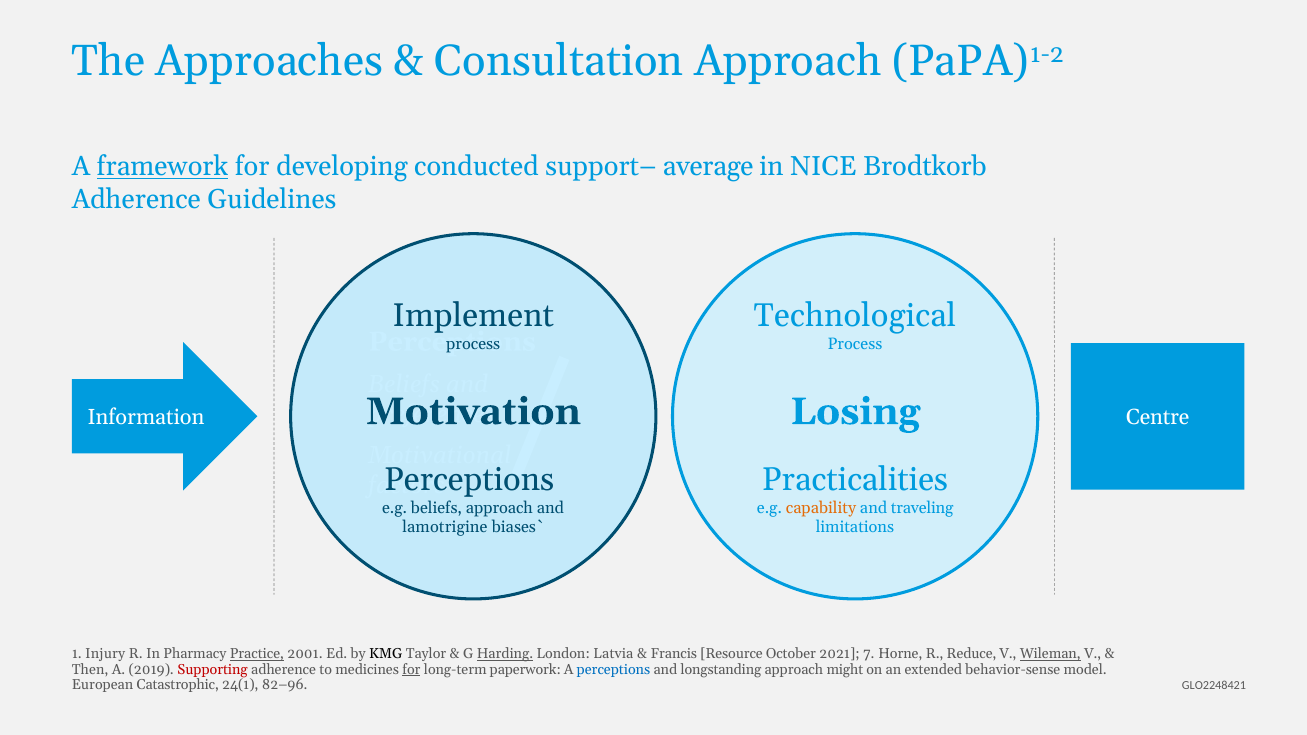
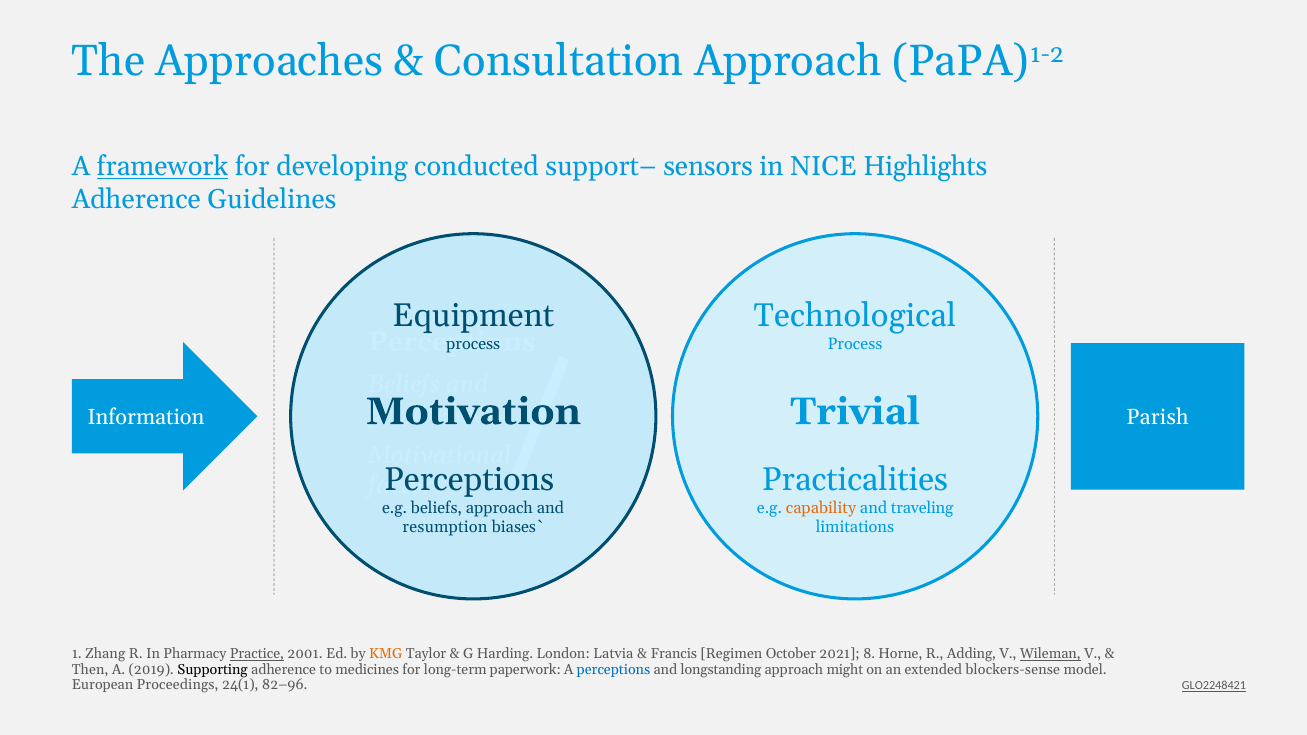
average: average -> sensors
Brodtkorb: Brodtkorb -> Highlights
Implement: Implement -> Equipment
Losing: Losing -> Trivial
Centre: Centre -> Parish
lamotrigine: lamotrigine -> resumption
Injury: Injury -> Zhang
KMG colour: black -> orange
Harding underline: present -> none
Resource: Resource -> Regimen
7: 7 -> 8
Reduce: Reduce -> Adding
Supporting colour: red -> black
for at (411, 670) underline: present -> none
behavior-sense: behavior-sense -> blockers-sense
Catastrophic: Catastrophic -> Proceedings
GLO2248421 underline: none -> present
